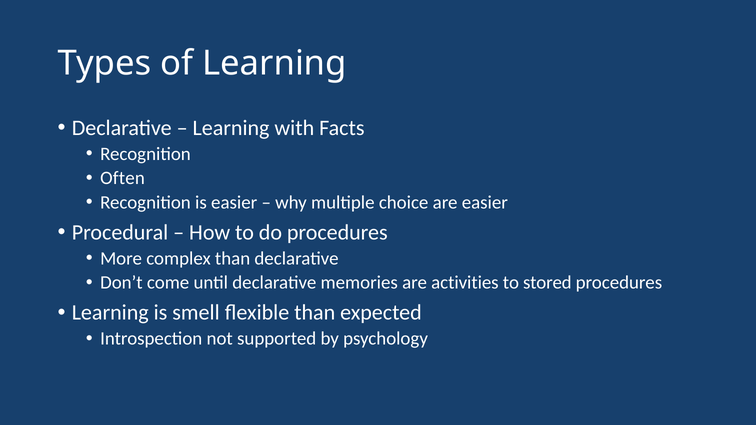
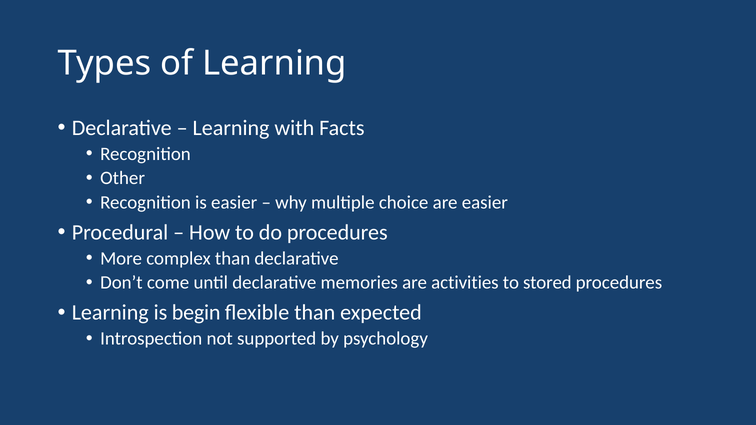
Often: Often -> Other
smell: smell -> begin
